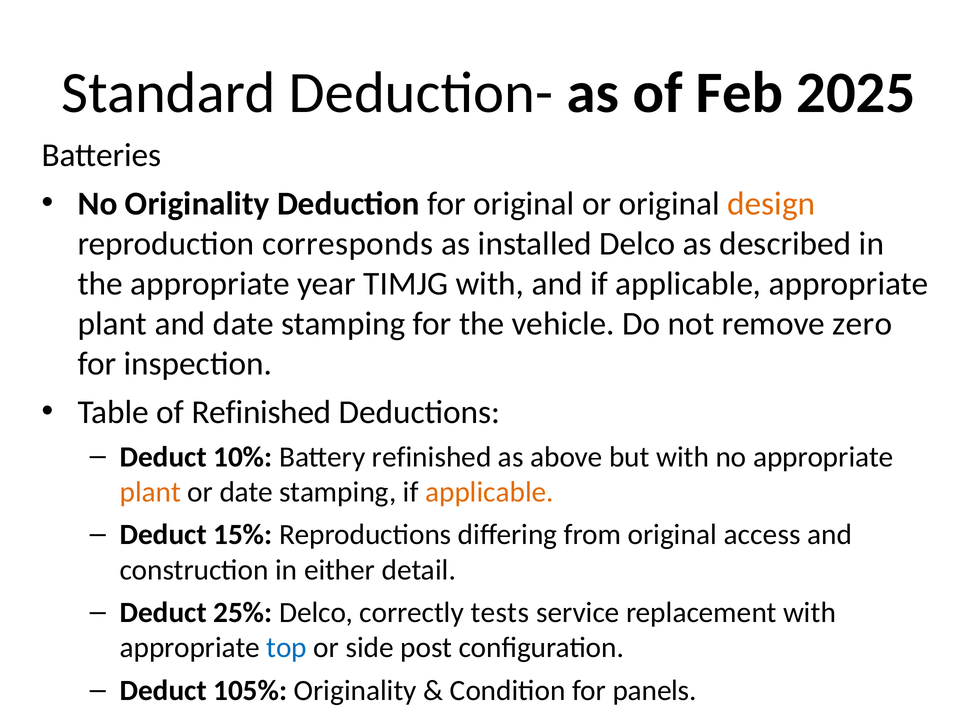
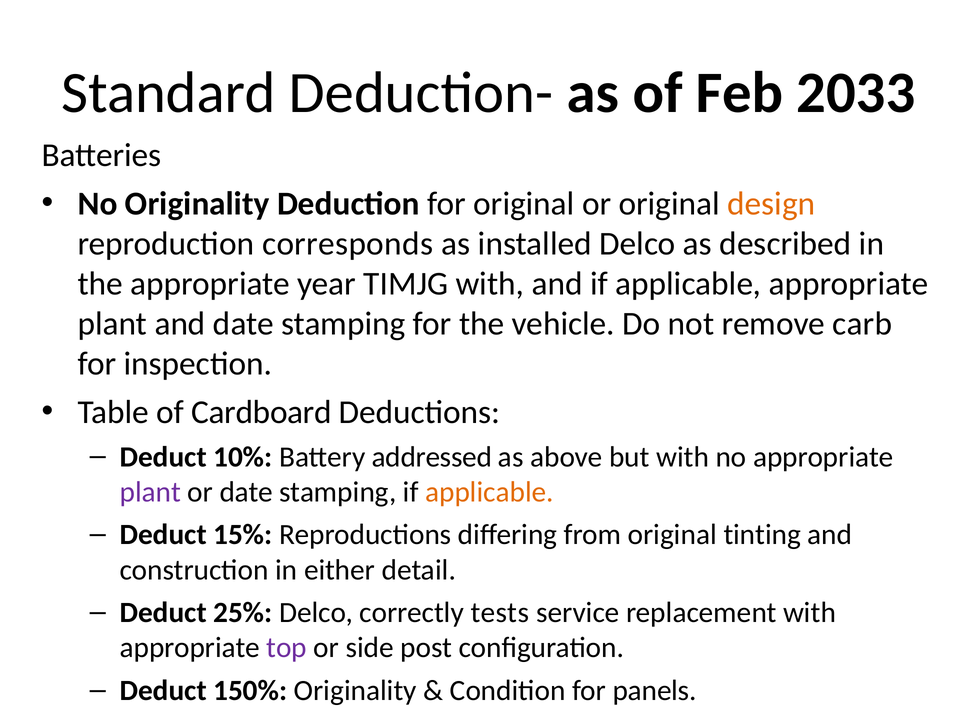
2025: 2025 -> 2033
zero: zero -> carb
of Refinished: Refinished -> Cardboard
Battery refinished: refinished -> addressed
plant at (150, 493) colour: orange -> purple
access: access -> tinting
top colour: blue -> purple
105%: 105% -> 150%
